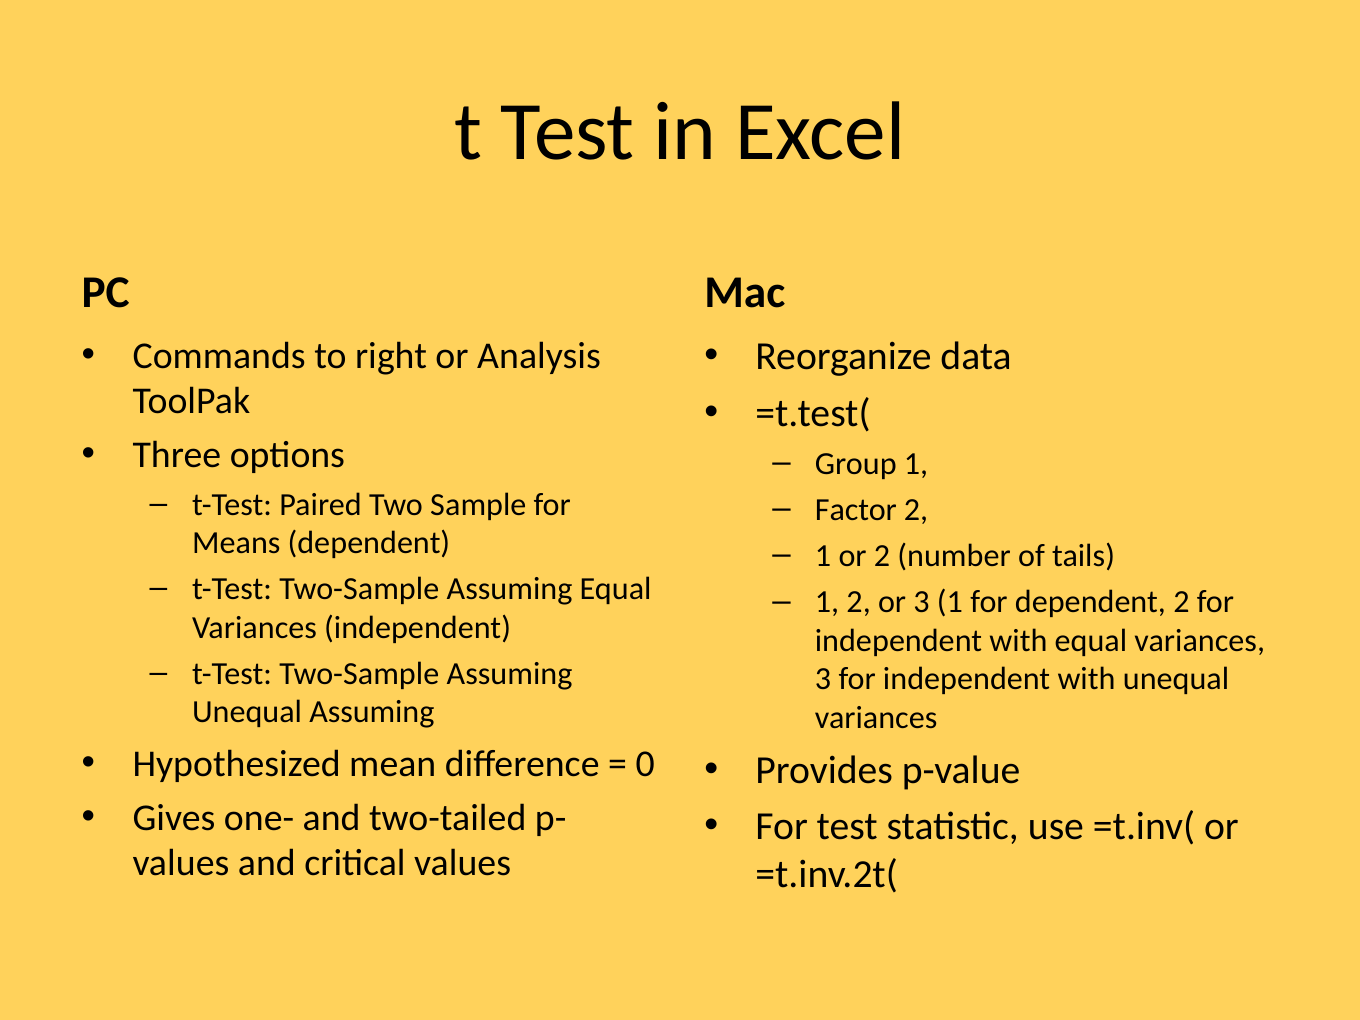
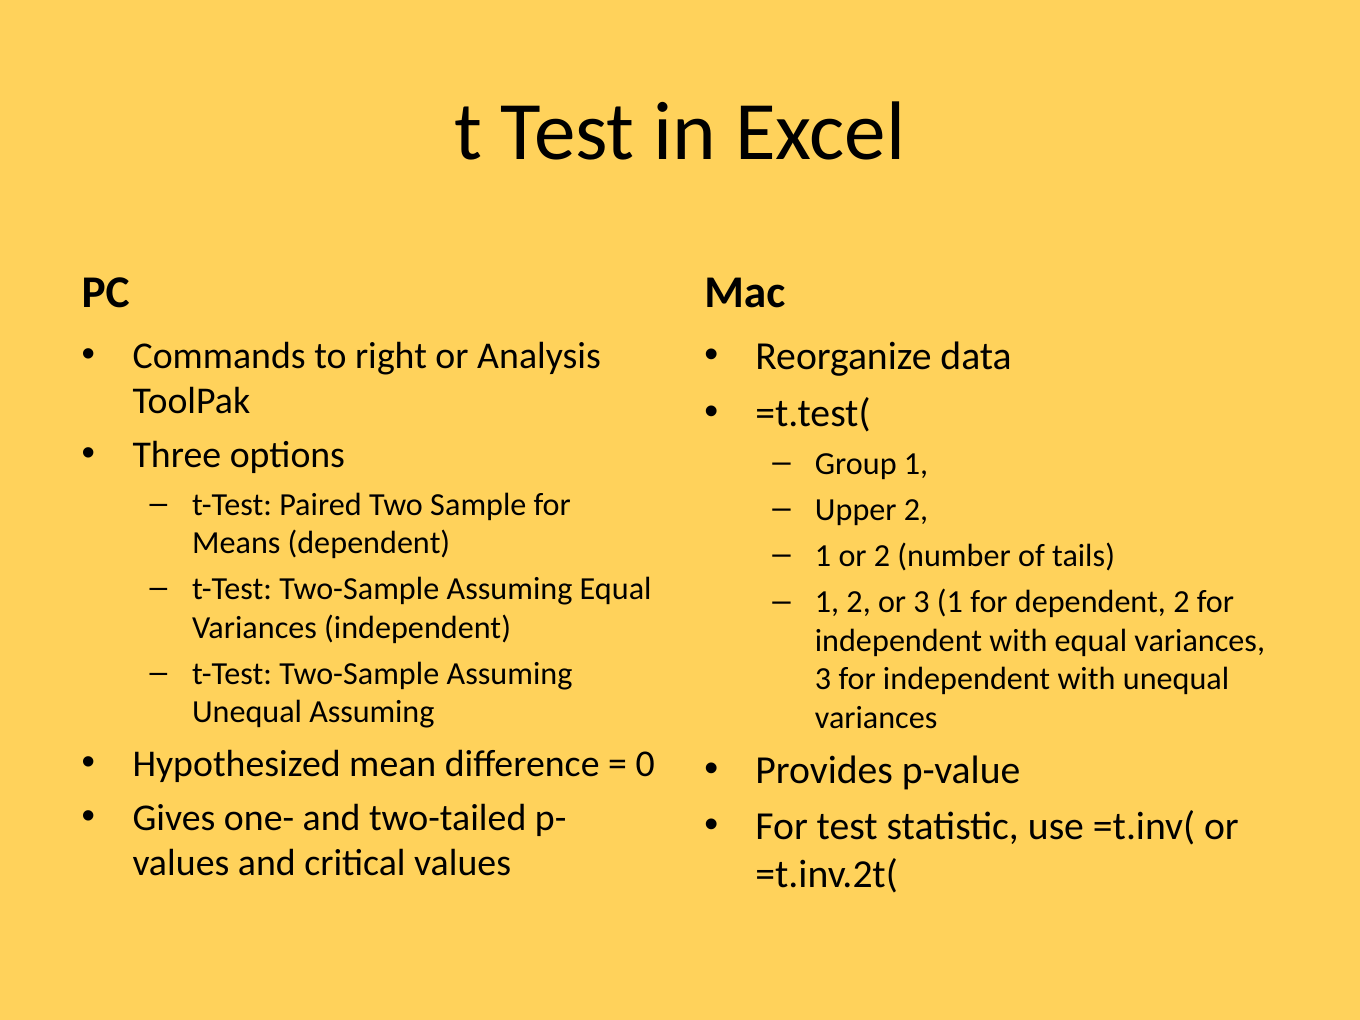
Factor: Factor -> Upper
